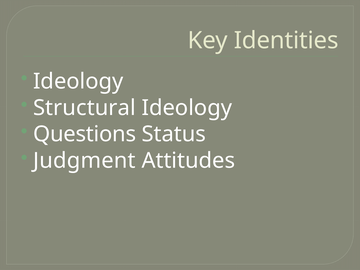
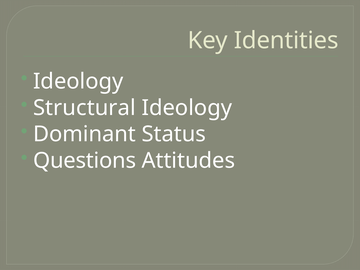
Questions: Questions -> Dominant
Judgment: Judgment -> Questions
